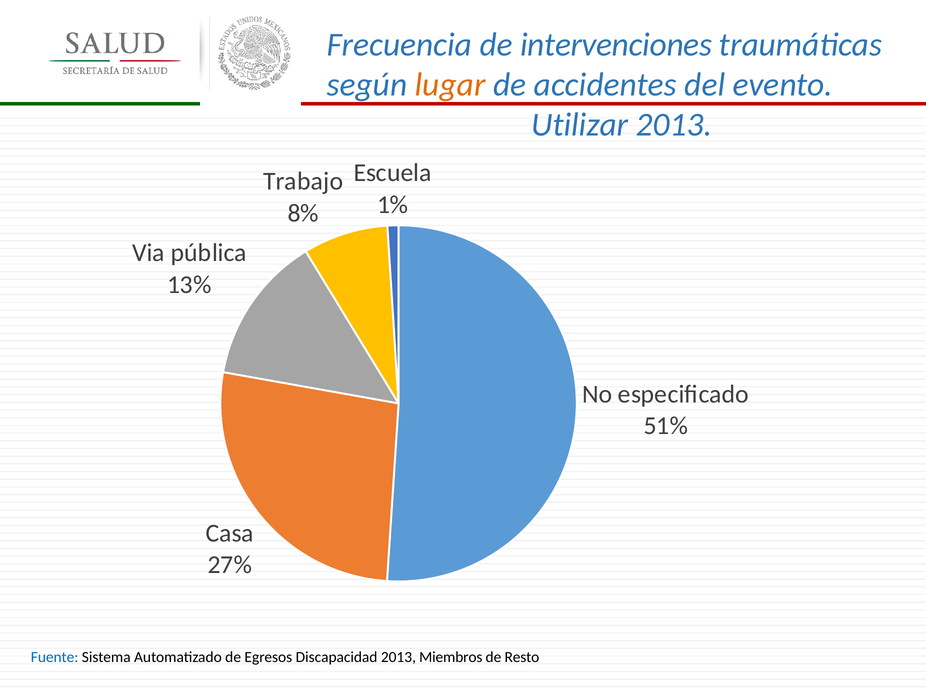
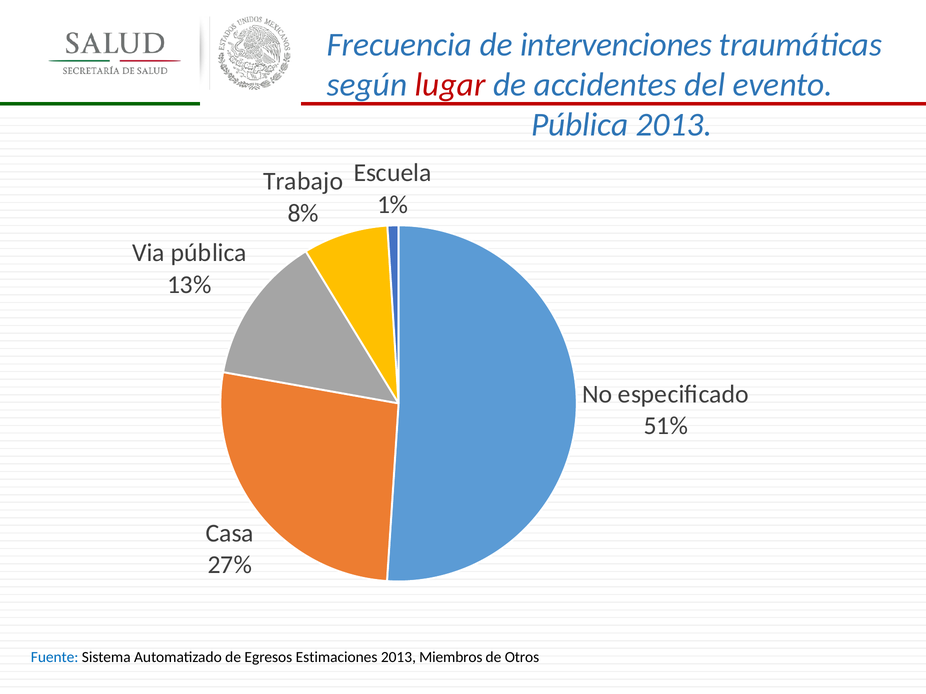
lugar colour: orange -> red
Utilizar at (580, 125): Utilizar -> Pública
Discapacidad: Discapacidad -> Estimaciones
Resto: Resto -> Otros
